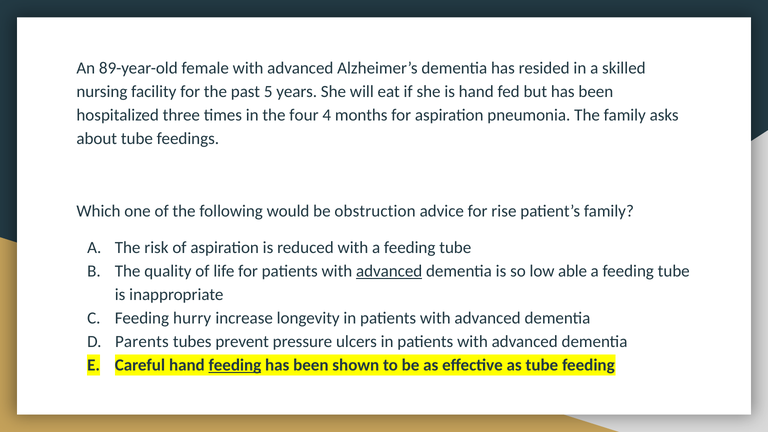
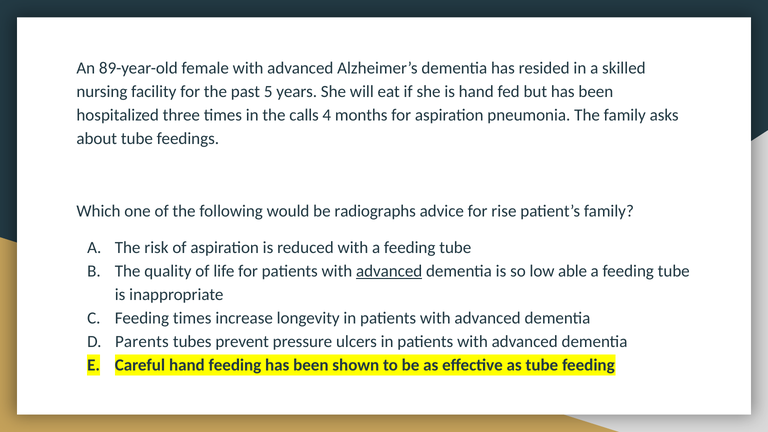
four: four -> calls
obstruction: obstruction -> radiographs
Feeding hurry: hurry -> times
feeding at (235, 365) underline: present -> none
